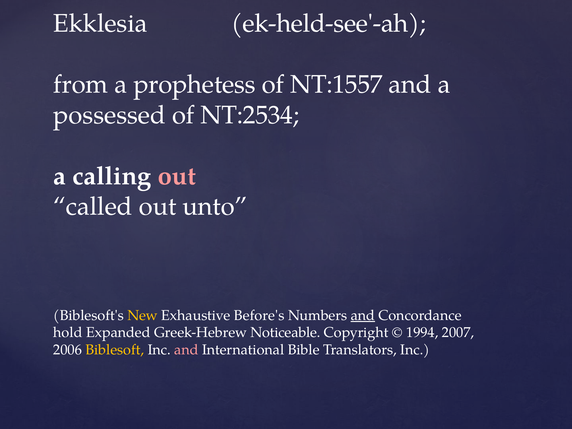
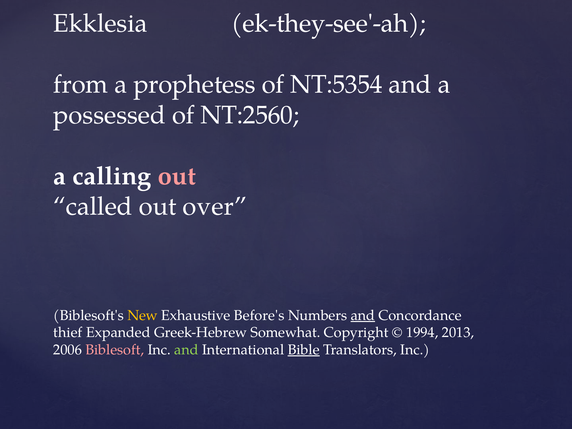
ek-held-see'-ah: ek-held-see'-ah -> ek-they-see'-ah
NT:1557: NT:1557 -> NT:5354
NT:2534: NT:2534 -> NT:2560
unto: unto -> over
hold: hold -> thief
Noticeable: Noticeable -> Somewhat
2007: 2007 -> 2013
Biblesoft colour: yellow -> pink
and at (186, 350) colour: pink -> light green
Bible underline: none -> present
